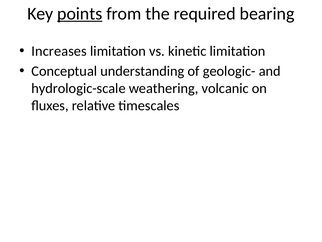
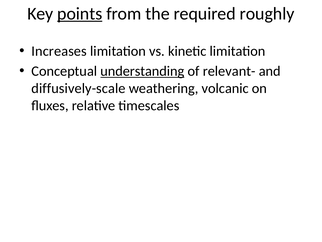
bearing: bearing -> roughly
understanding underline: none -> present
geologic-: geologic- -> relevant-
hydrologic-scale: hydrologic-scale -> diffusively-scale
